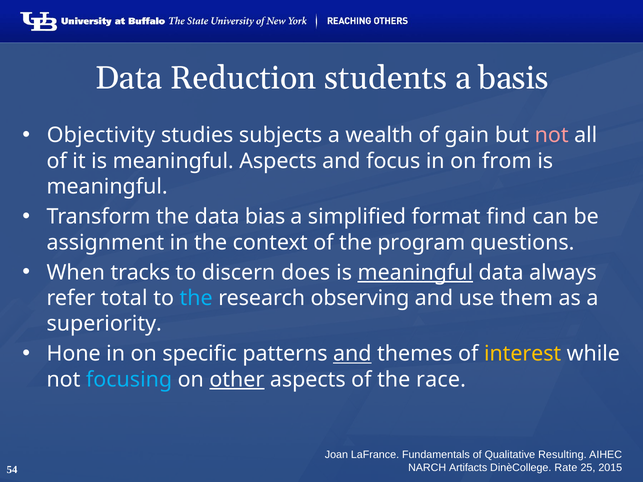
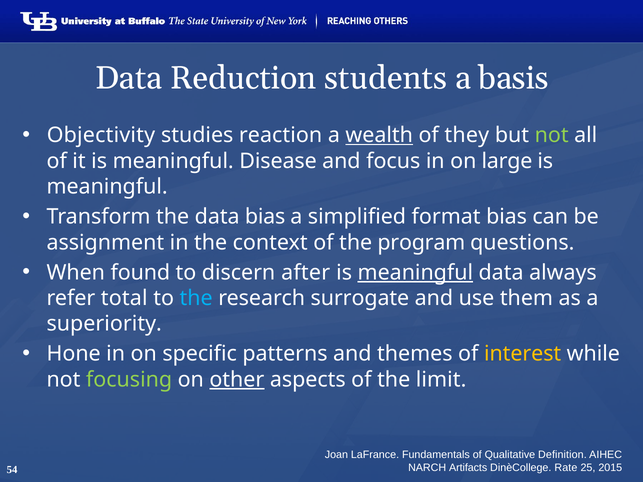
subjects: subjects -> reaction
wealth underline: none -> present
gain: gain -> they
not at (552, 135) colour: pink -> light green
meaningful Aspects: Aspects -> Disease
from: from -> large
format find: find -> bias
tracks: tracks -> found
does: does -> after
observing: observing -> surrogate
and at (352, 354) underline: present -> none
focusing colour: light blue -> light green
race: race -> limit
Resulting: Resulting -> Definition
